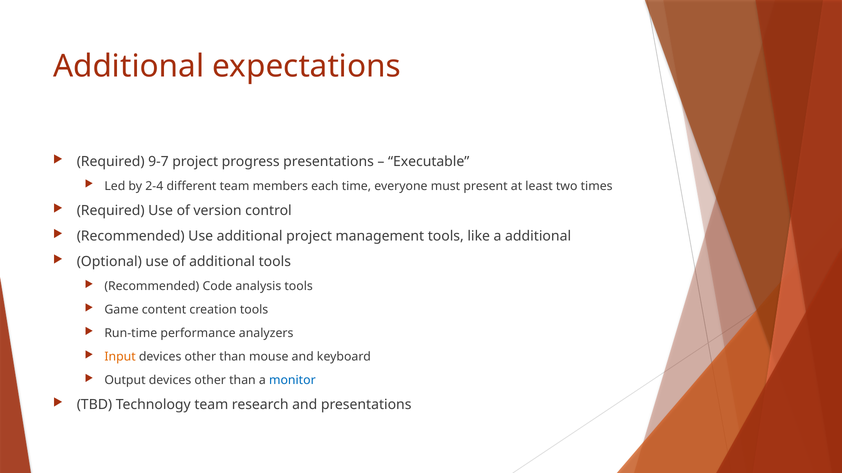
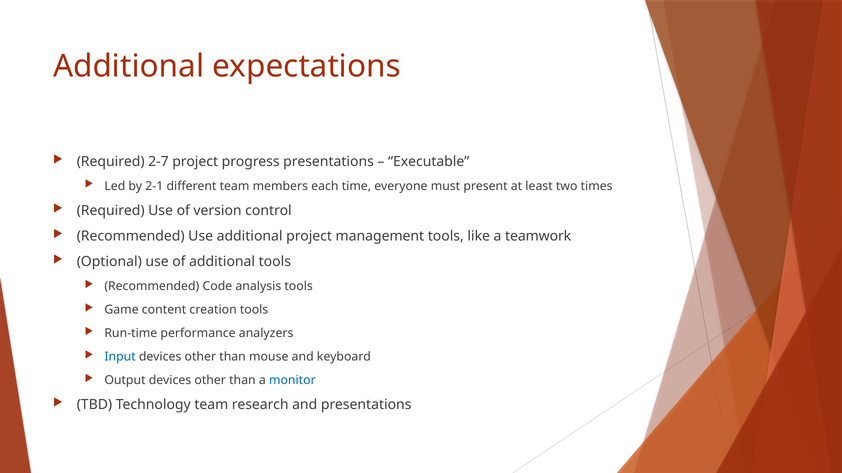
9-7: 9-7 -> 2-7
2-4: 2-4 -> 2-1
a additional: additional -> teamwork
Input colour: orange -> blue
